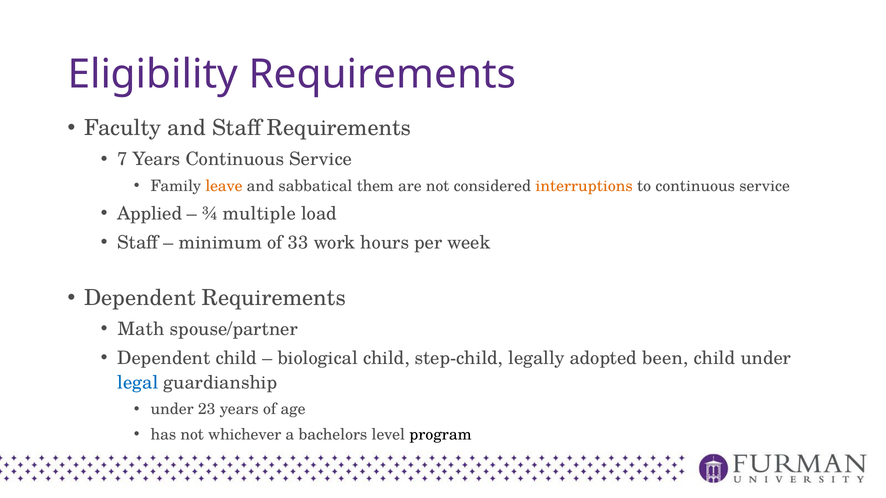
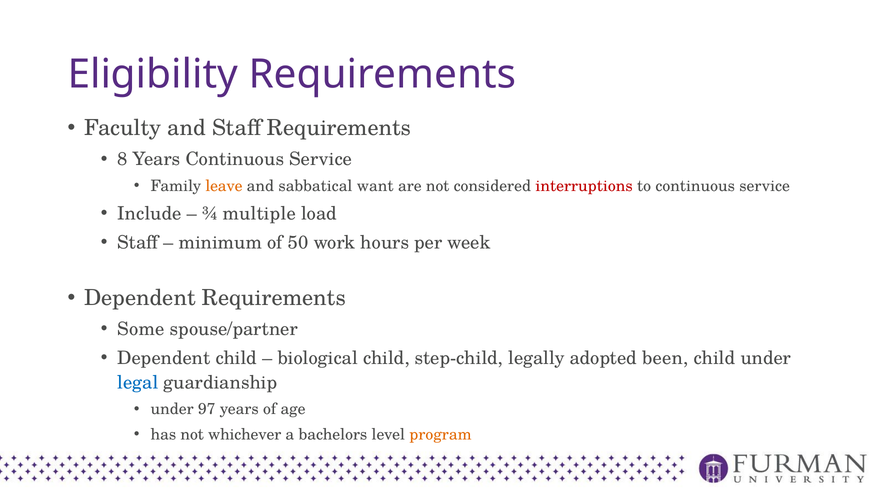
7: 7 -> 8
them: them -> want
interruptions colour: orange -> red
Applied: Applied -> Include
33: 33 -> 50
Math: Math -> Some
23: 23 -> 97
program colour: black -> orange
